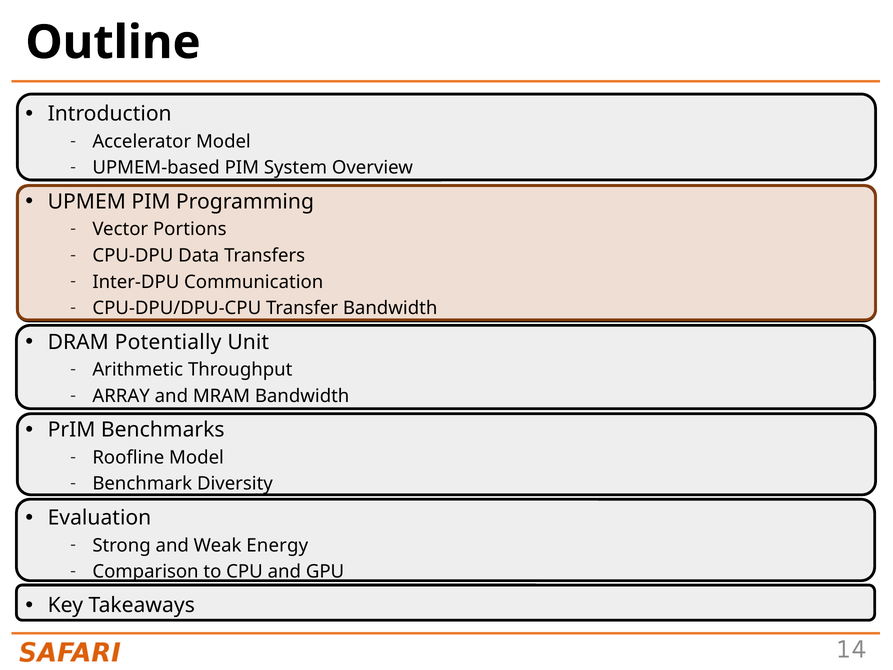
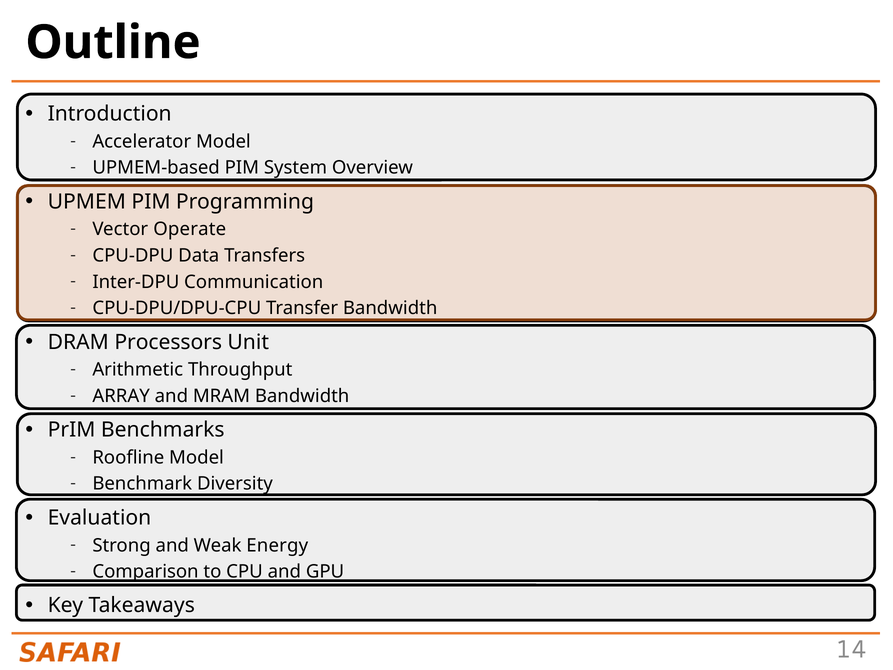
Portions: Portions -> Operate
Potentially: Potentially -> Processors
